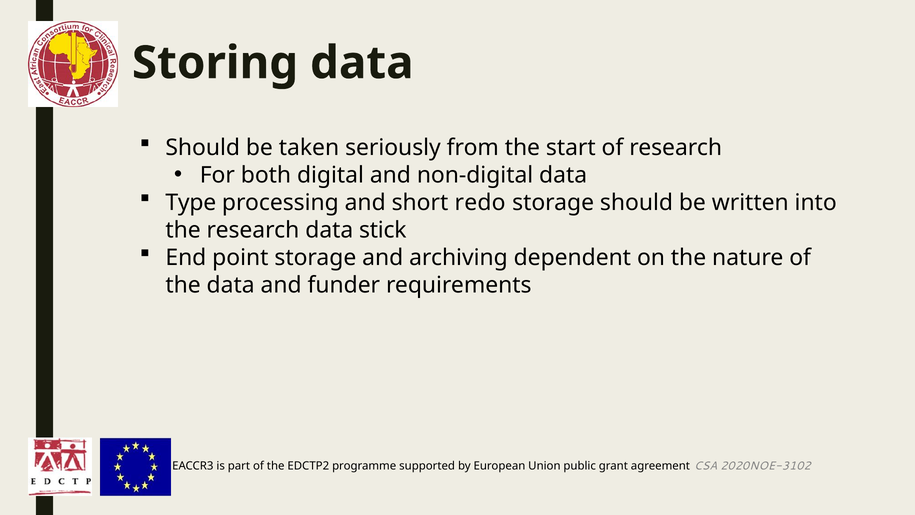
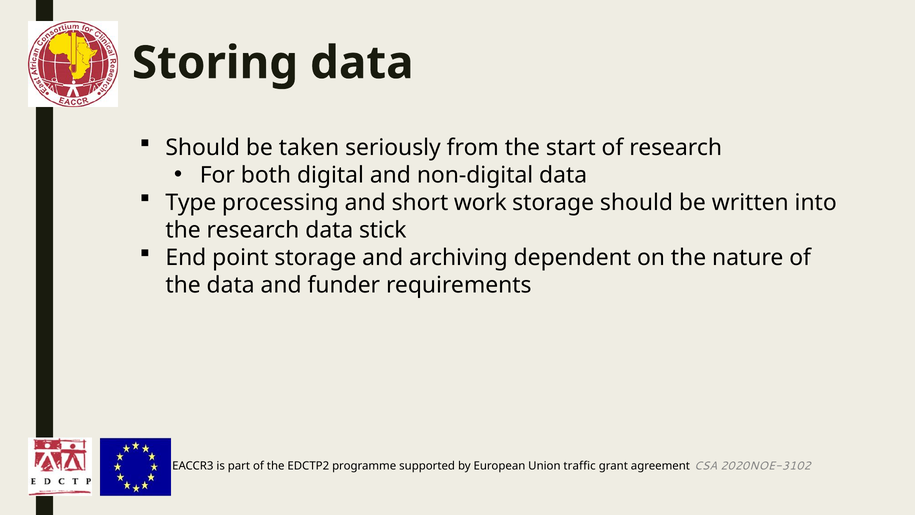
redo: redo -> work
public: public -> traffic
